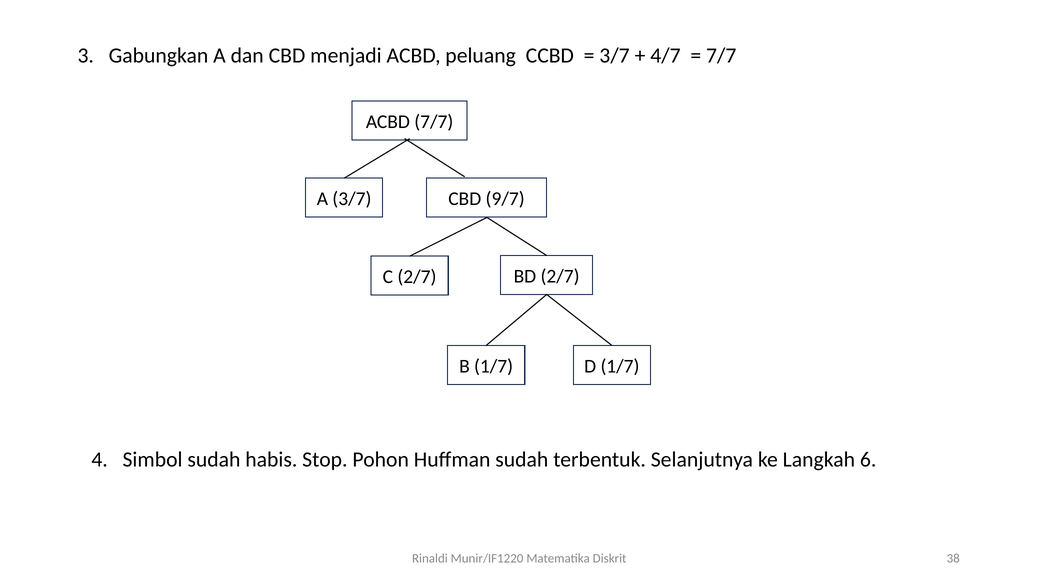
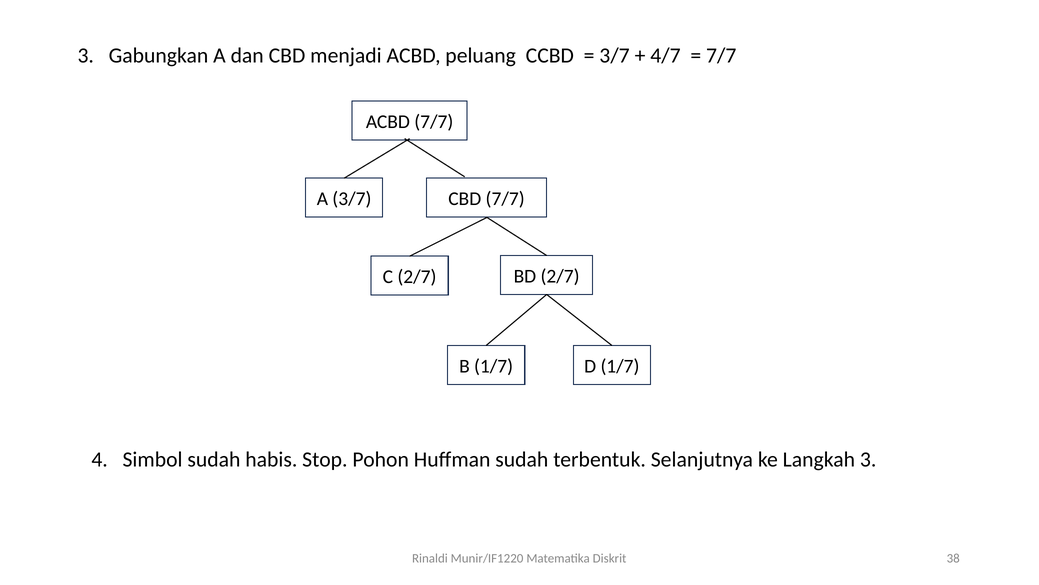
CBD 9/7: 9/7 -> 7/7
Langkah 6: 6 -> 3
